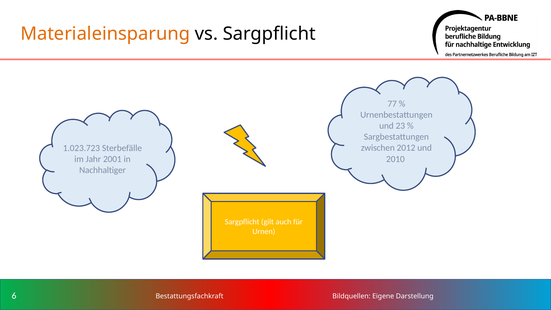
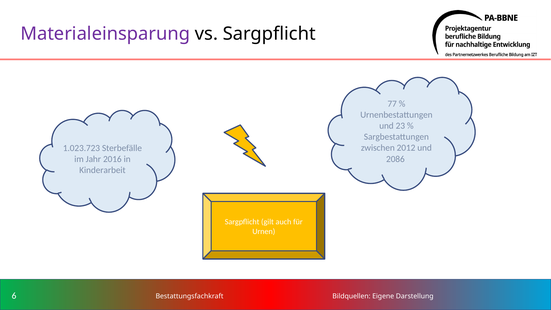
Materialeinsparung colour: orange -> purple
2010: 2010 -> 2086
2001: 2001 -> 2016
Nachhaltiger: Nachhaltiger -> Kinderarbeit
